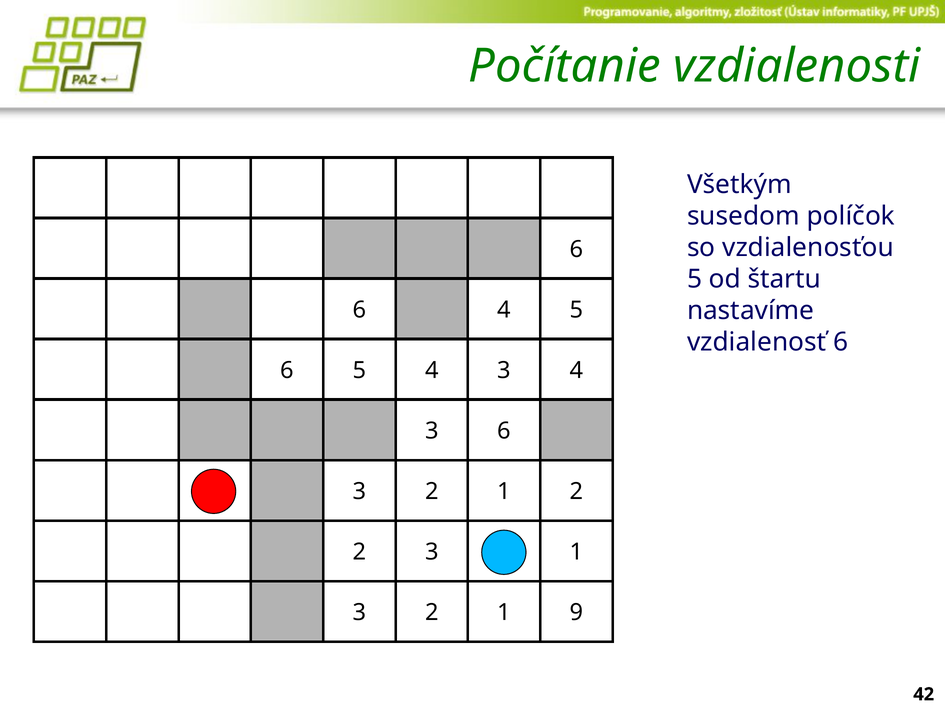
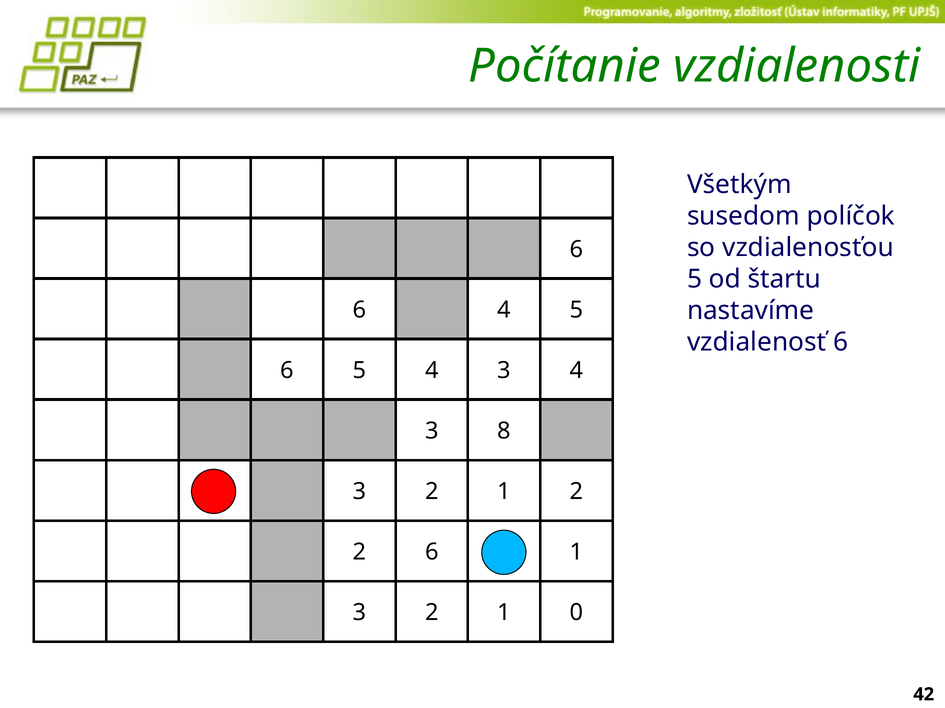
3 6: 6 -> 8
2 3: 3 -> 6
9: 9 -> 0
